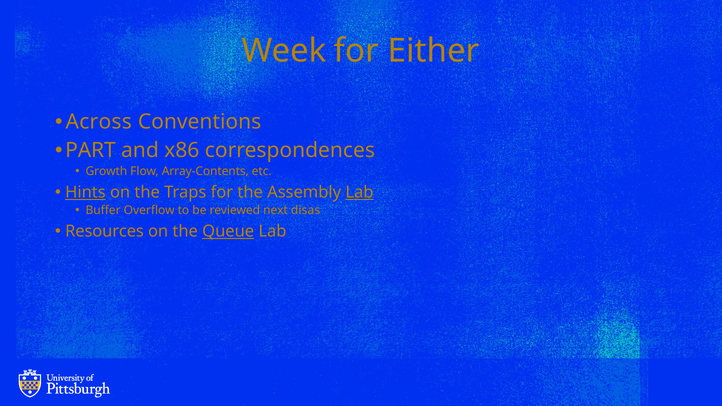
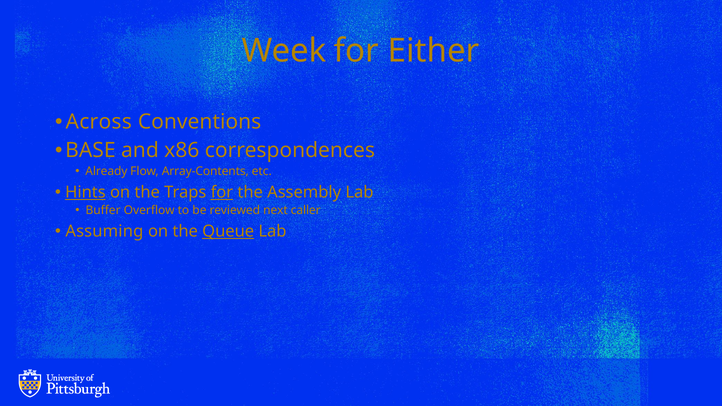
PART: PART -> BASE
Growth: Growth -> Already
for at (222, 192) underline: none -> present
Lab at (359, 192) underline: present -> none
disas: disas -> caller
Resources: Resources -> Assuming
